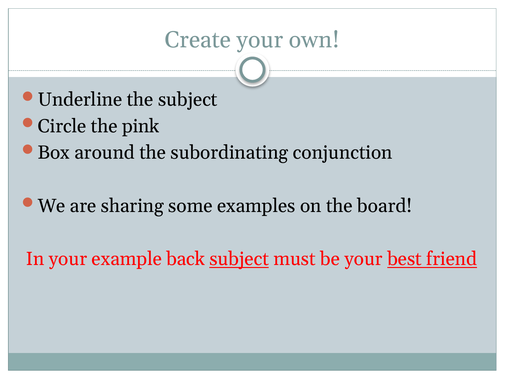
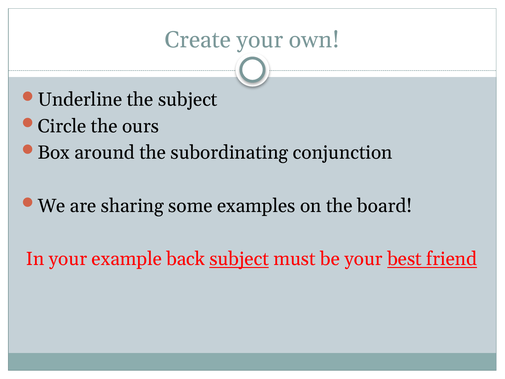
pink: pink -> ours
